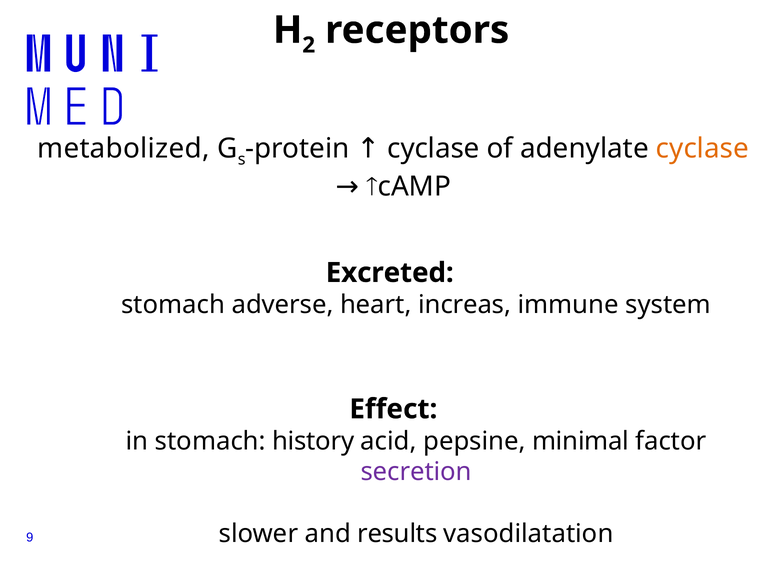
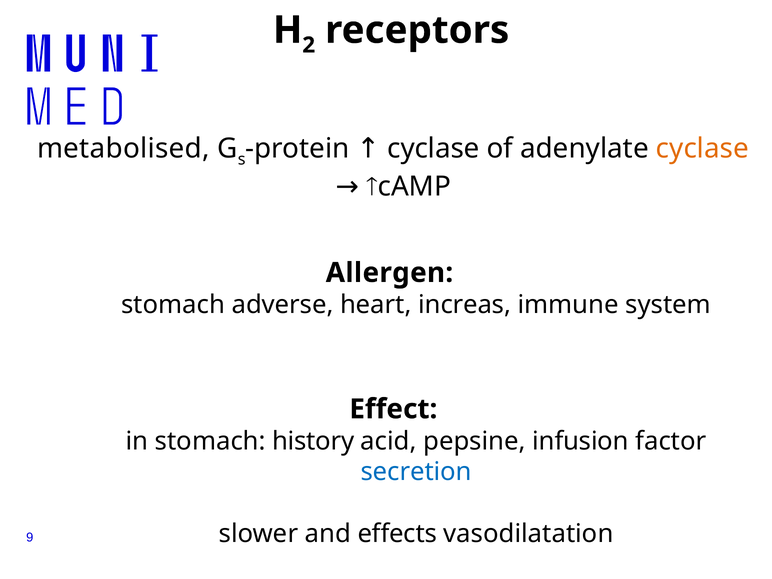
metabolized: metabolized -> metabolised
Excreted: Excreted -> Allergen
minimal: minimal -> infusion
secretion colour: purple -> blue
results: results -> effects
